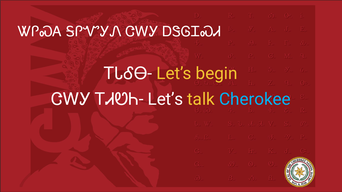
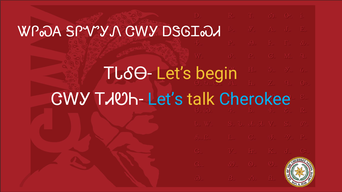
Let’s at (165, 99) colour: white -> light blue
